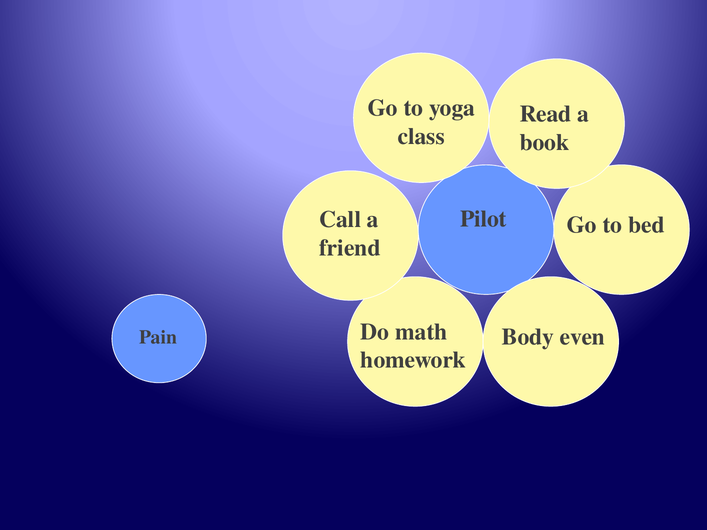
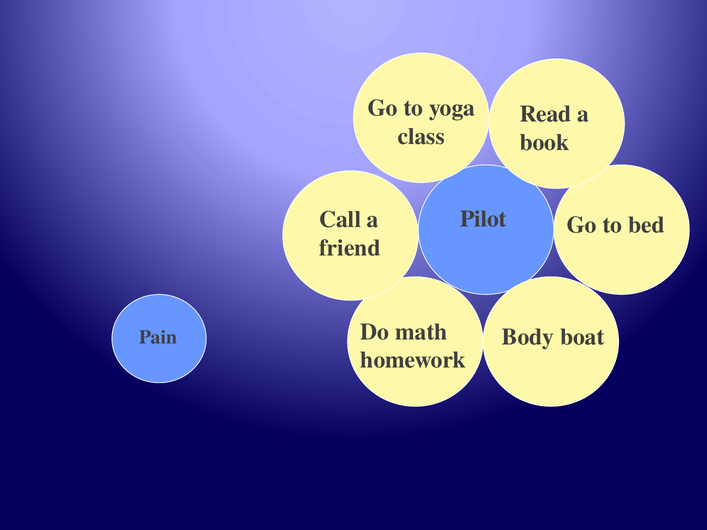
even: even -> boat
